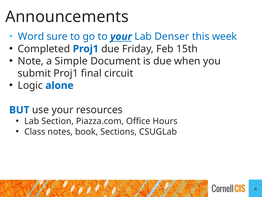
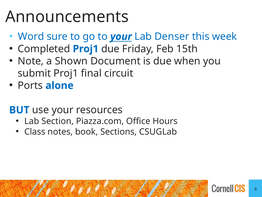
Simple: Simple -> Shown
Logic: Logic -> Ports
